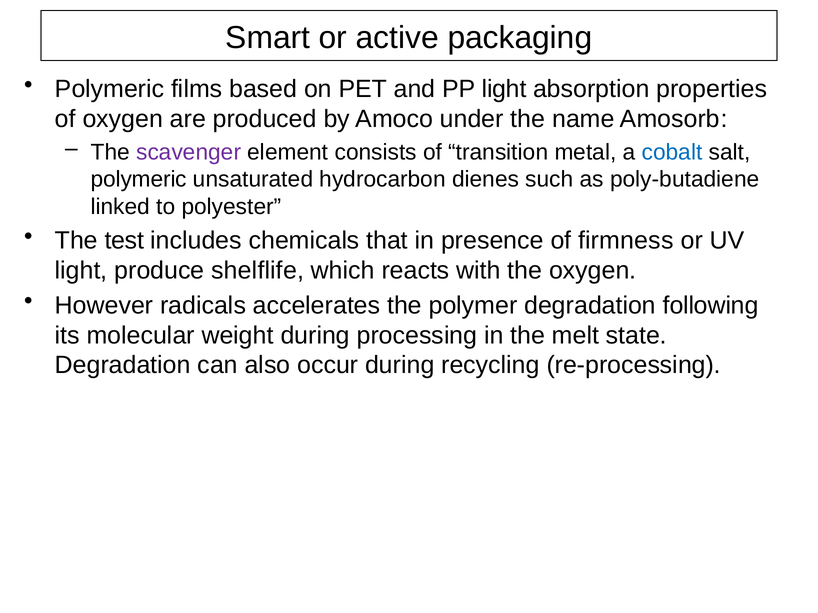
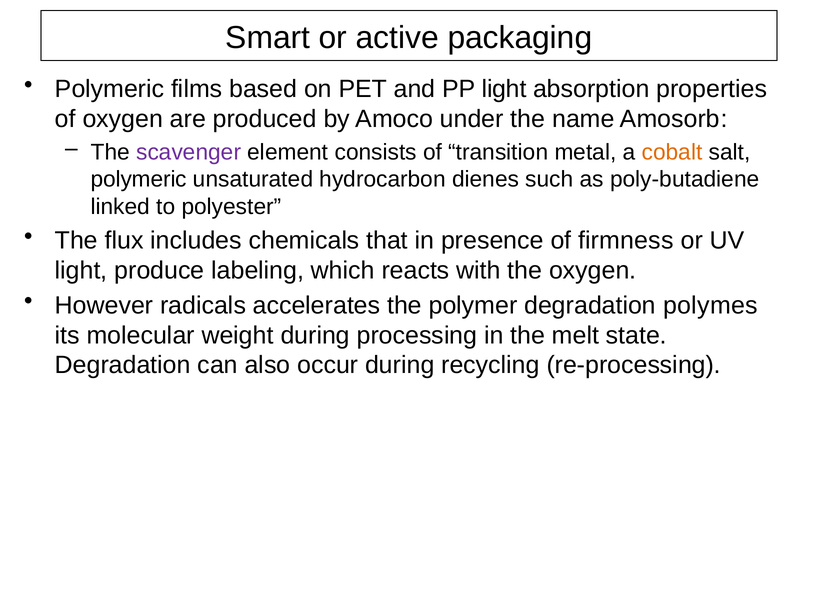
cobalt colour: blue -> orange
test: test -> flux
shelflife: shelflife -> labeling
following: following -> polymes
